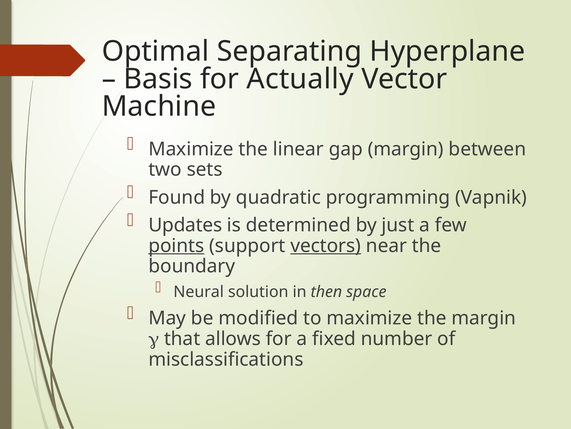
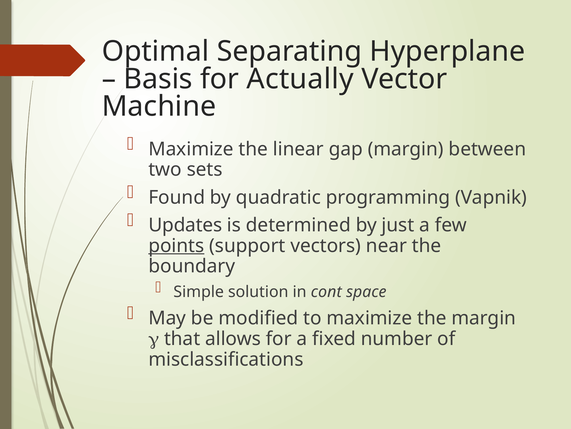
vectors underline: present -> none
Neural: Neural -> Simple
then: then -> cont
